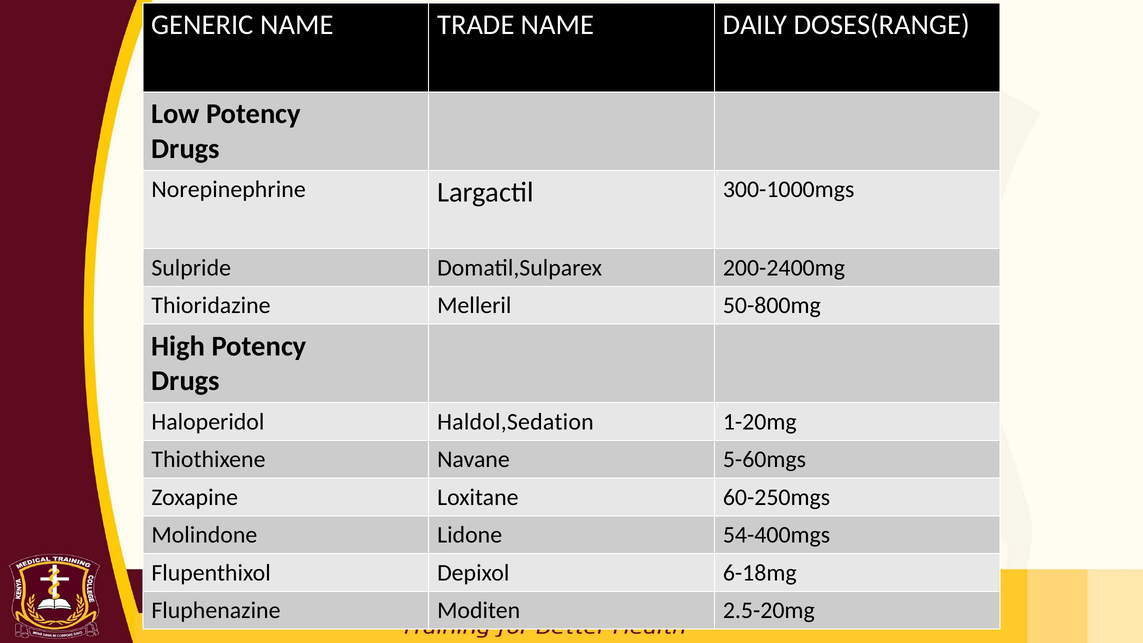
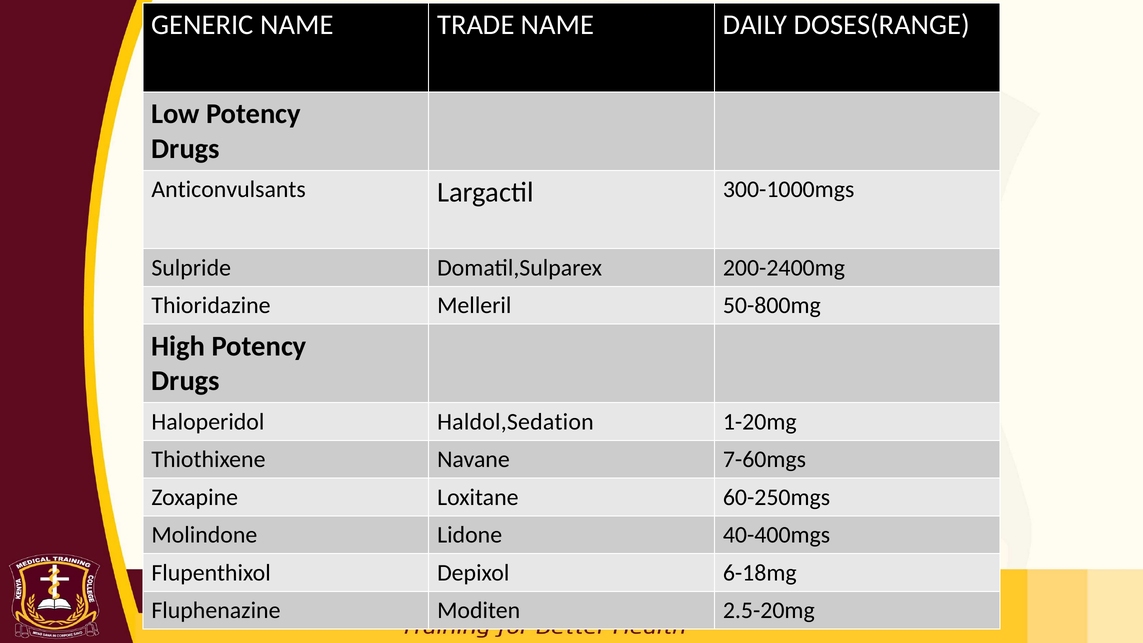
Norepinephrine: Norepinephrine -> Anticonvulsants
5-60mgs: 5-60mgs -> 7-60mgs
54-400mgs: 54-400mgs -> 40-400mgs
